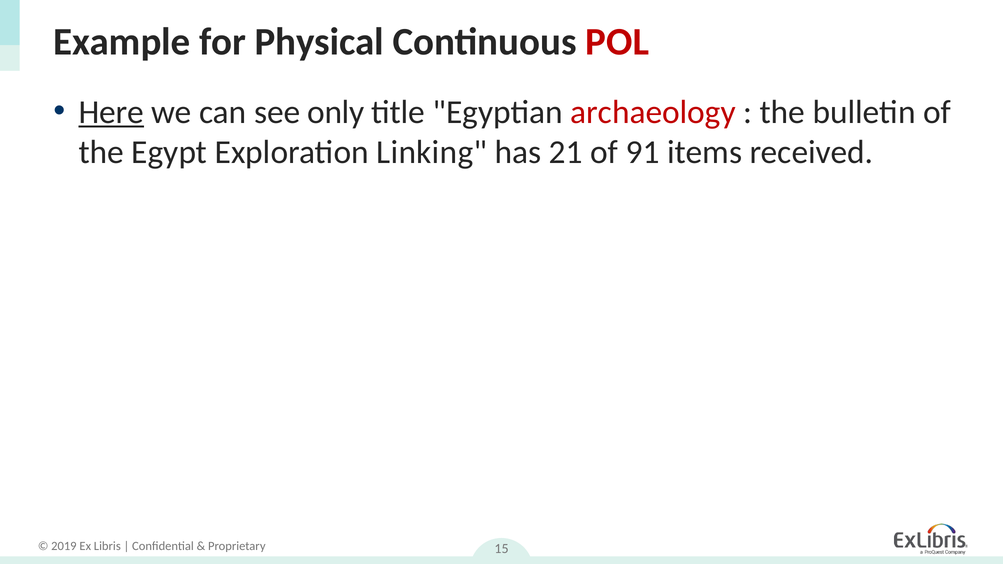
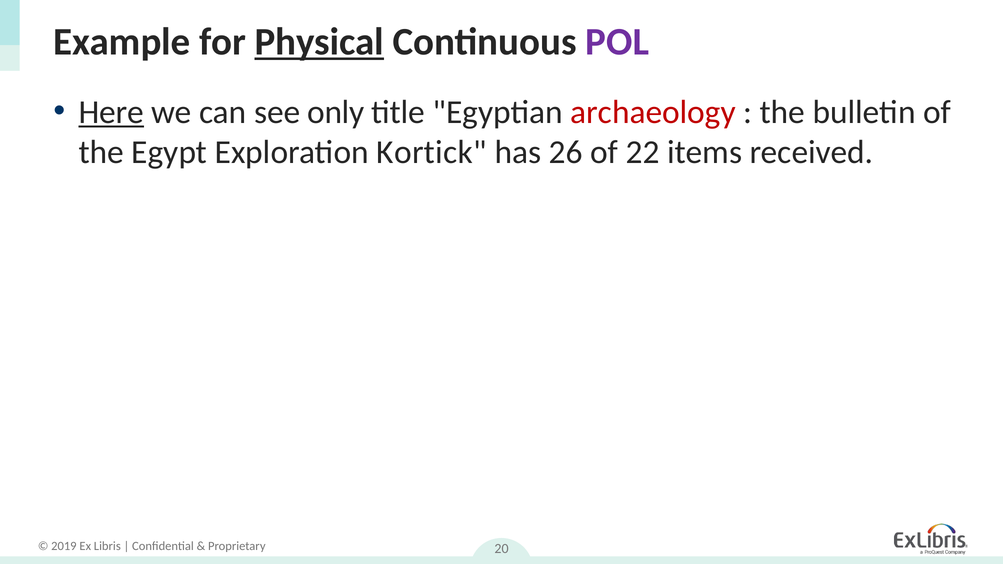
Physical underline: none -> present
POL colour: red -> purple
Linking: Linking -> Kortick
21: 21 -> 26
91: 91 -> 22
15: 15 -> 20
